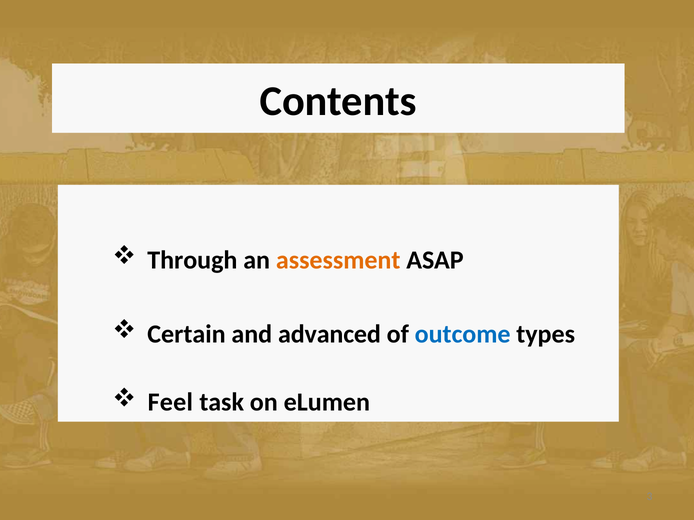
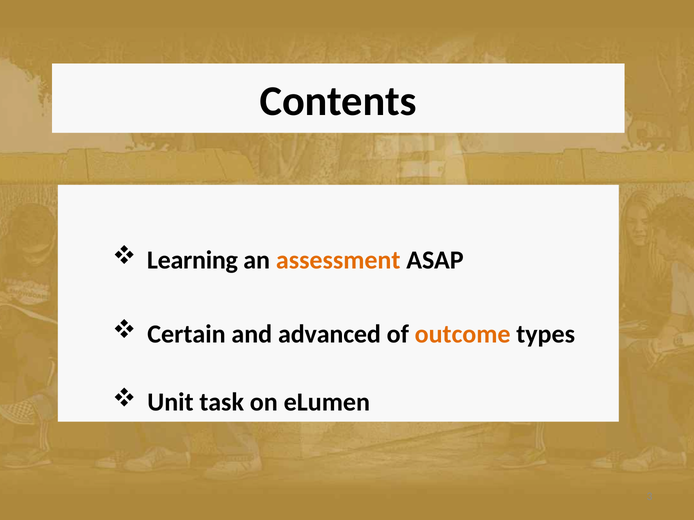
Through: Through -> Learning
outcome colour: blue -> orange
Feel: Feel -> Unit
